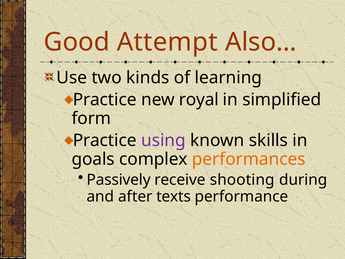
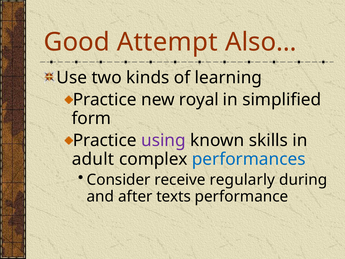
goals: goals -> adult
performances colour: orange -> blue
Passively: Passively -> Consider
shooting: shooting -> regularly
